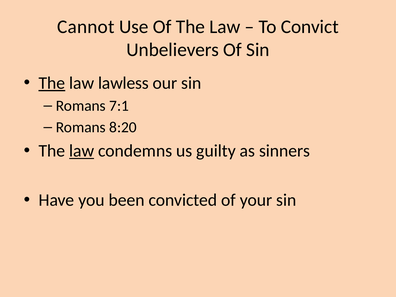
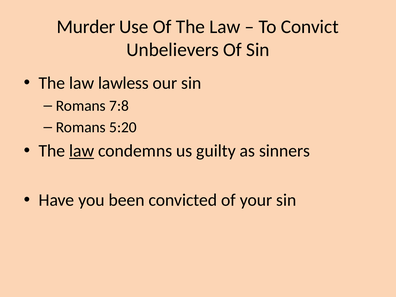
Cannot: Cannot -> Murder
The at (52, 83) underline: present -> none
7:1: 7:1 -> 7:8
8:20: 8:20 -> 5:20
